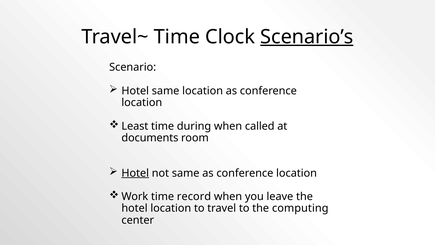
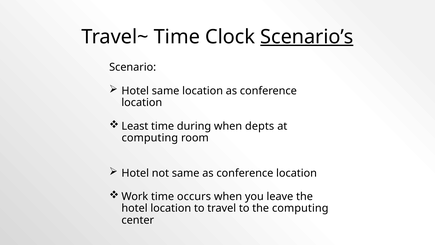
called: called -> depts
documents at (150, 138): documents -> computing
Hotel at (135, 173) underline: present -> none
record: record -> occurs
